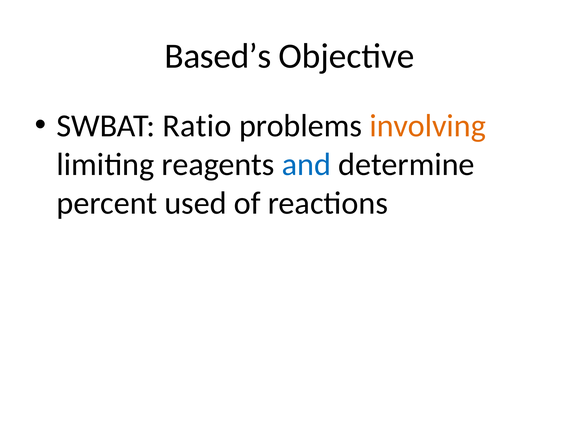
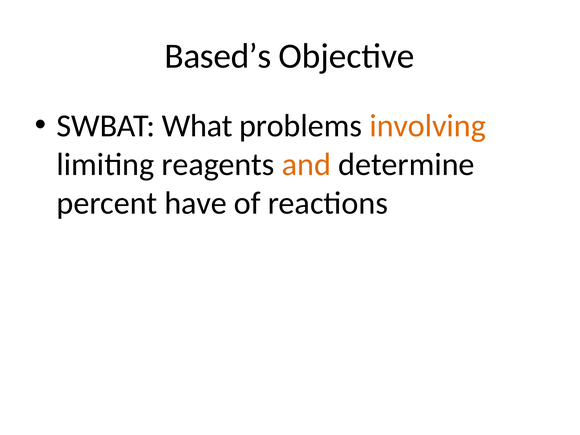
Ratio: Ratio -> What
and colour: blue -> orange
used: used -> have
